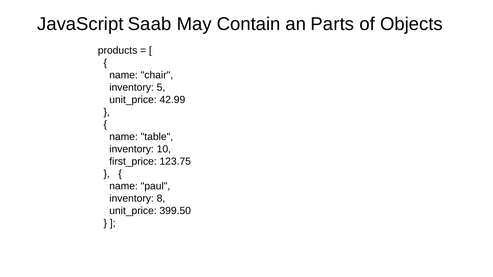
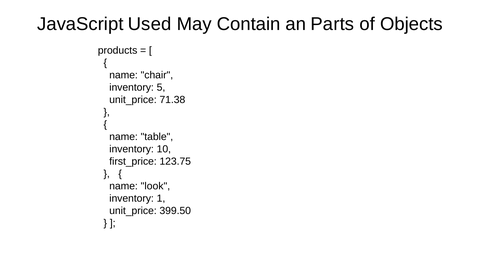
Saab: Saab -> Used
42.99: 42.99 -> 71.38
paul: paul -> look
8: 8 -> 1
